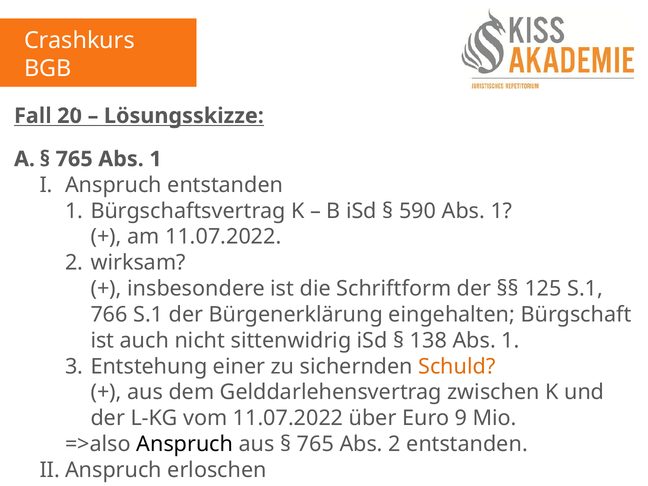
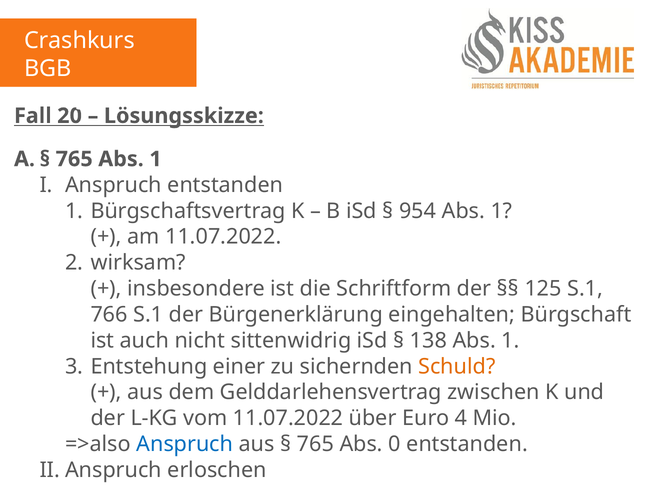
590: 590 -> 954
9: 9 -> 4
Anspruch at (185, 444) colour: black -> blue
Abs 2: 2 -> 0
